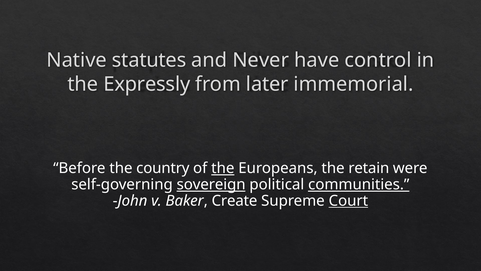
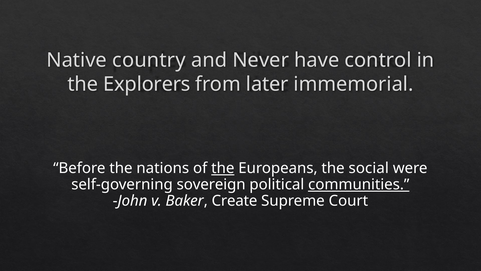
statutes: statutes -> country
Expressly: Expressly -> Explorers
country: country -> nations
retain: retain -> social
sovereign underline: present -> none
Court underline: present -> none
